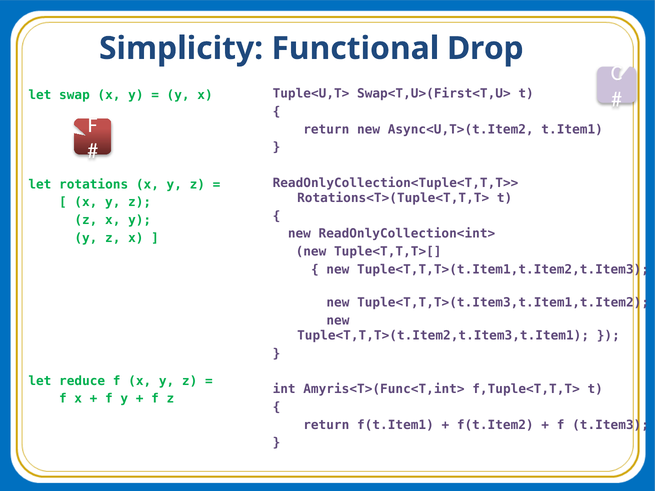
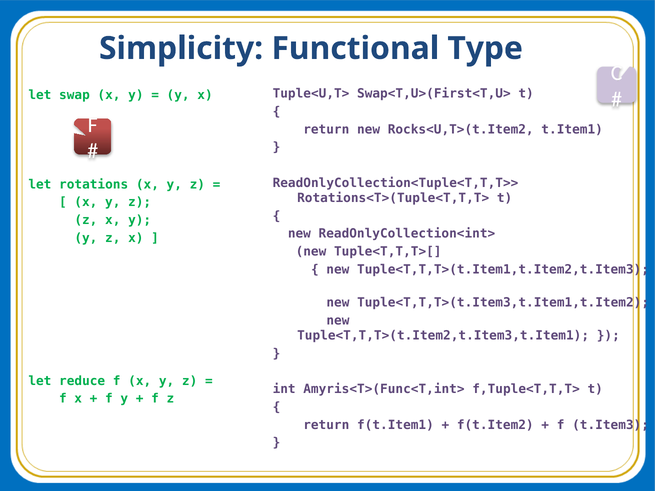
Drop: Drop -> Type
Async<U,T>(t.Item2: Async<U,T>(t.Item2 -> Rocks<U,T>(t.Item2
